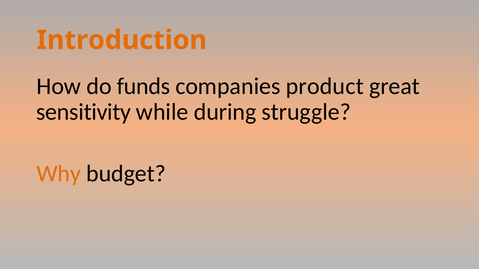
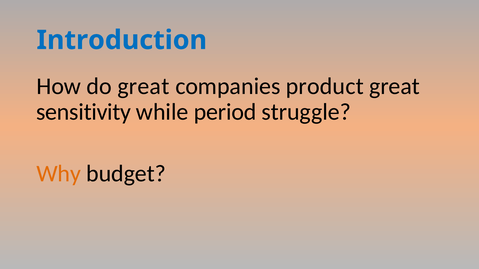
Introduction colour: orange -> blue
do funds: funds -> great
during: during -> period
